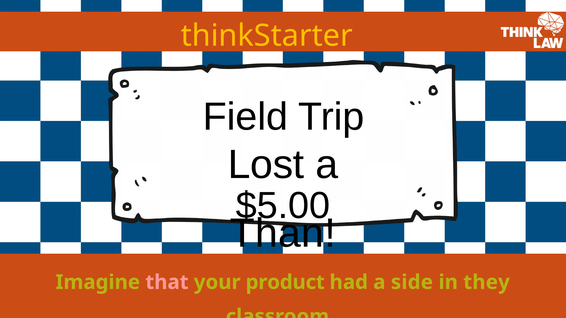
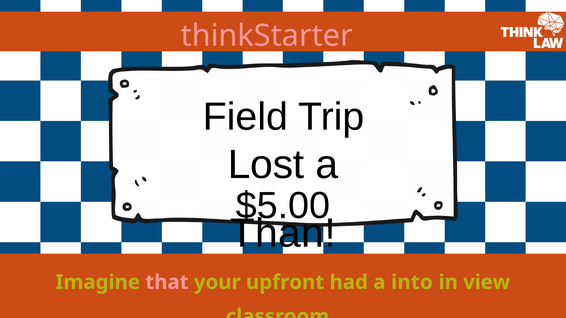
thinkStarter colour: yellow -> pink
product: product -> upfront
side: side -> into
they: they -> view
